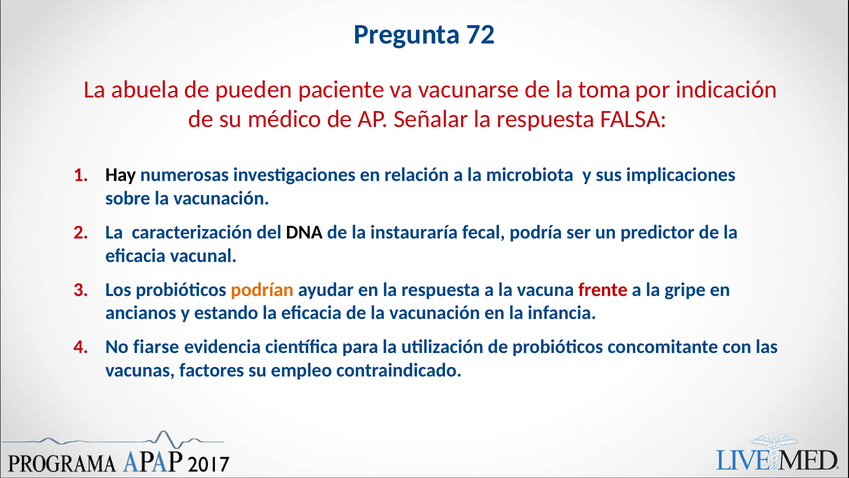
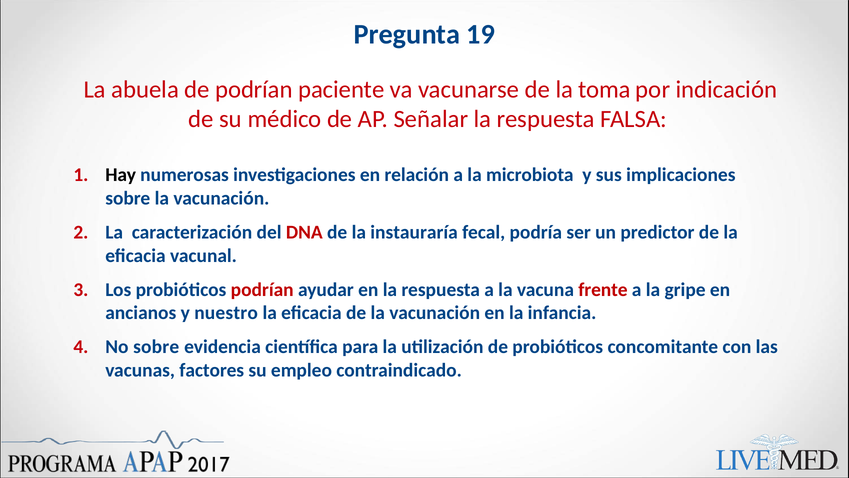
72: 72 -> 19
de pueden: pueden -> podrían
DNA colour: black -> red
podrían at (262, 289) colour: orange -> red
estando: estando -> nuestro
No fiarse: fiarse -> sobre
